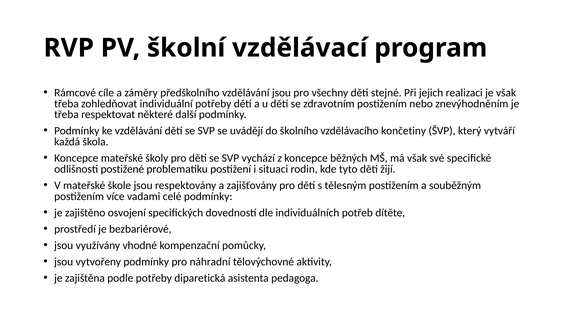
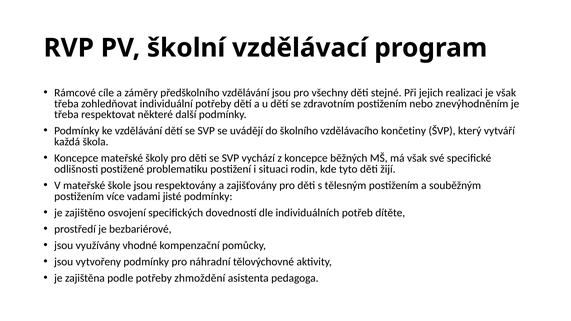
celé: celé -> jisté
diparetická: diparetická -> zhmoždění
